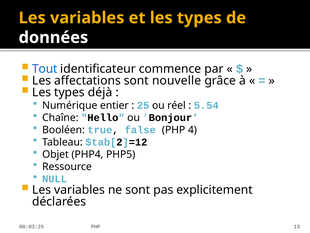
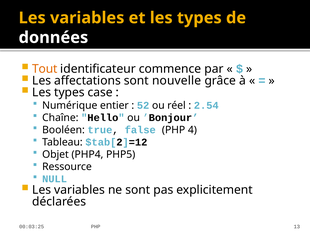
Tout colour: blue -> orange
déjà: déjà -> case
25: 25 -> 52
5.54: 5.54 -> 2.54
